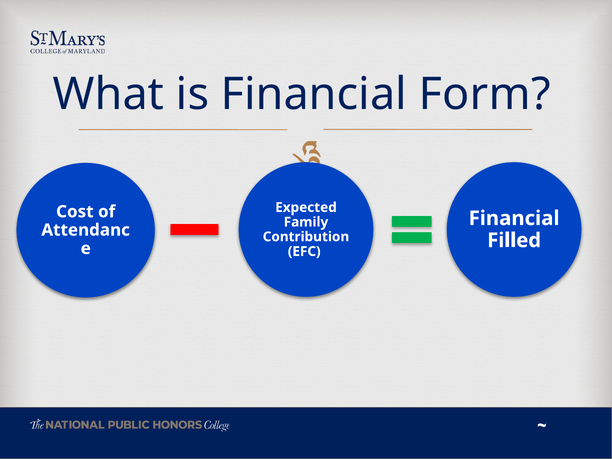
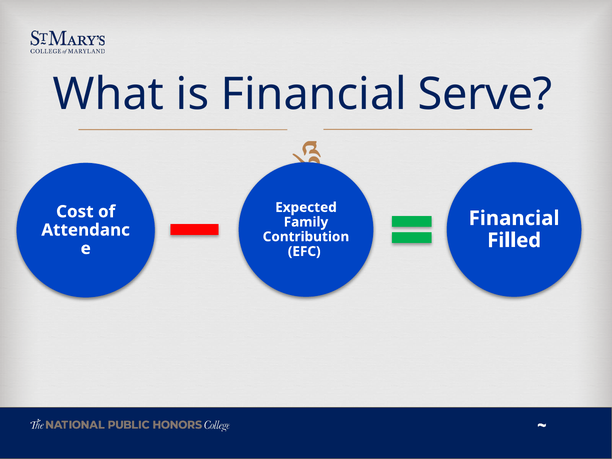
Form: Form -> Serve
